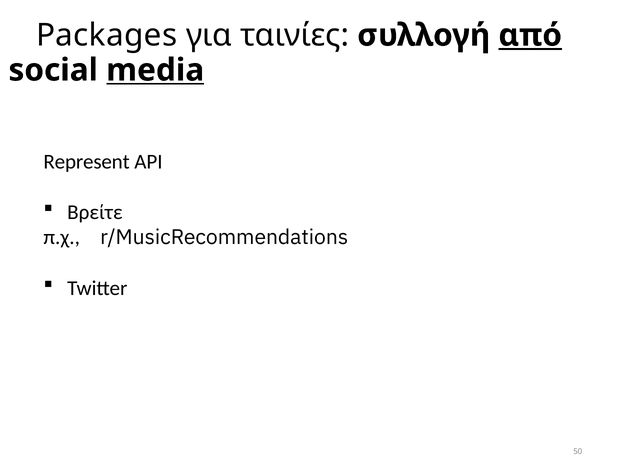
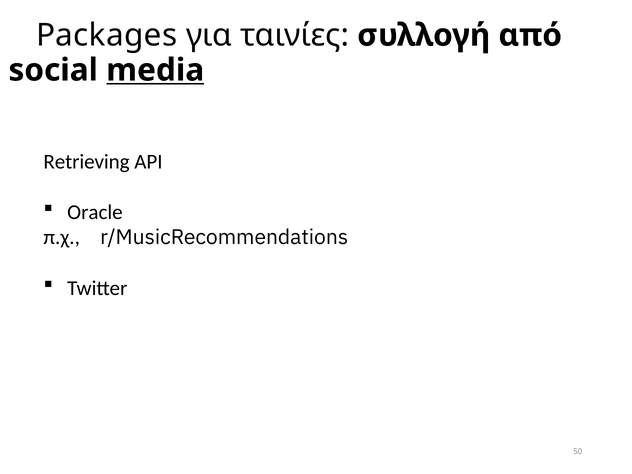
από underline: present -> none
Represent: Represent -> Retrieving
Βρείτε: Βρείτε -> Oracle
